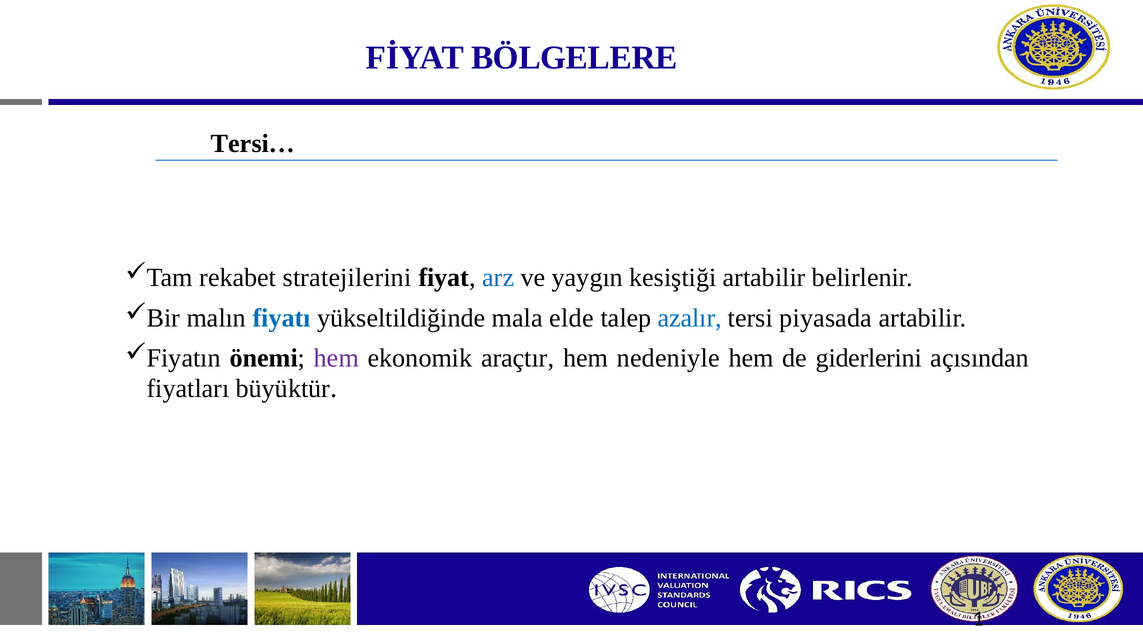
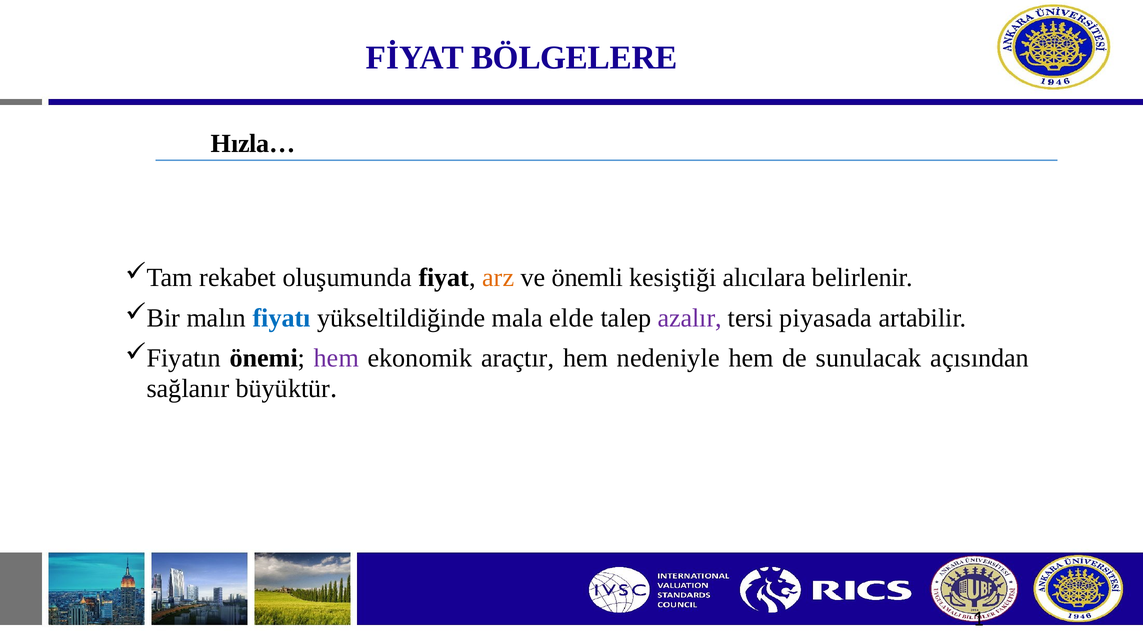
Tersi…: Tersi… -> Hızla…
stratejilerini: stratejilerini -> oluşumunda
arz colour: blue -> orange
yaygın: yaygın -> önemli
kesiştiği artabilir: artabilir -> alıcılara
azalır colour: blue -> purple
giderlerini: giderlerini -> sunulacak
fiyatları: fiyatları -> sağlanır
